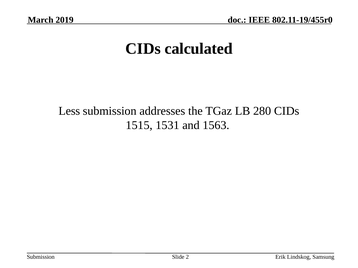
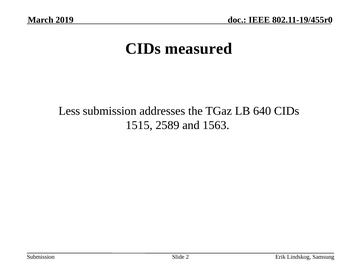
calculated: calculated -> measured
280: 280 -> 640
1531: 1531 -> 2589
